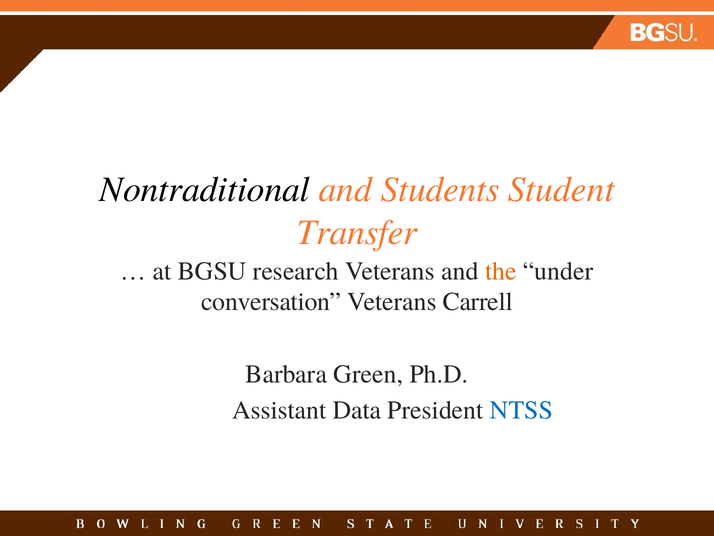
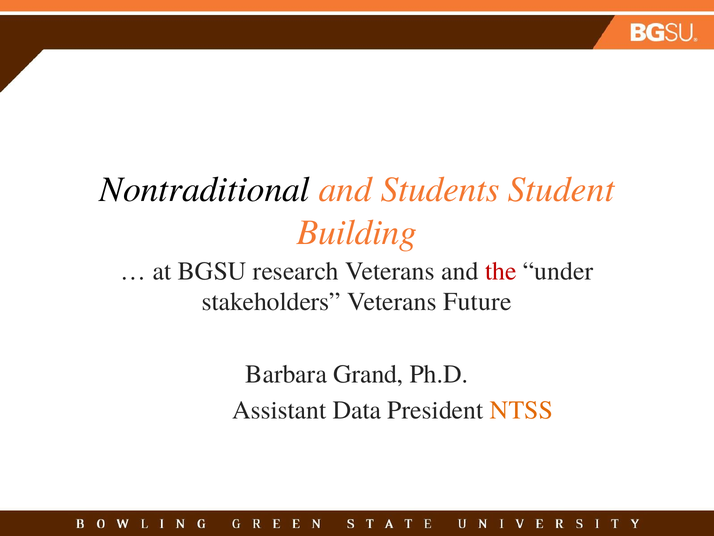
Transfer: Transfer -> Building
the colour: orange -> red
conversation: conversation -> stakeholders
Carrell: Carrell -> Future
Green: Green -> Grand
NTSS colour: blue -> orange
